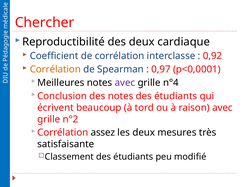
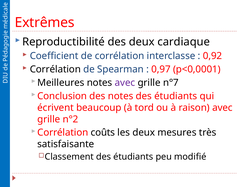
Chercher: Chercher -> Extrêmes
Corrélation at (55, 69) colour: orange -> black
n°4: n°4 -> n°7
assez: assez -> coûts
